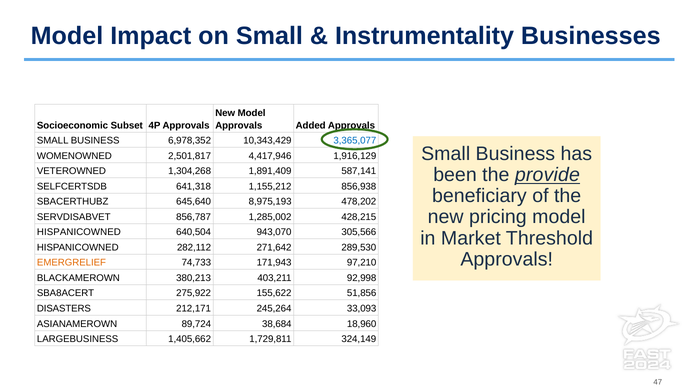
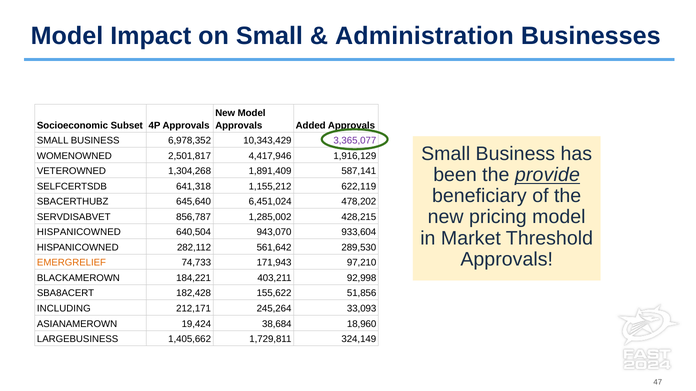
Instrumentality: Instrumentality -> Administration
3,365,077 colour: blue -> purple
856,938: 856,938 -> 622,119
8,975,193: 8,975,193 -> 6,451,024
305,566: 305,566 -> 933,604
271,642: 271,642 -> 561,642
380,213: 380,213 -> 184,221
275,922: 275,922 -> 182,428
DISASTERS: DISASTERS -> INCLUDING
89,724: 89,724 -> 19,424
